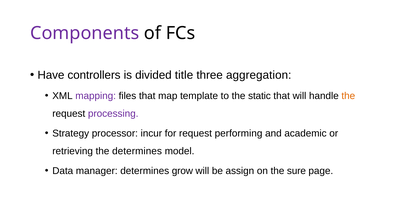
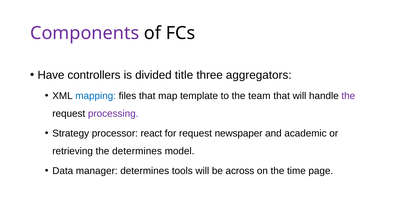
aggregation: aggregation -> aggregators
mapping colour: purple -> blue
static: static -> team
the at (348, 96) colour: orange -> purple
incur: incur -> react
performing: performing -> newspaper
grow: grow -> tools
assign: assign -> across
sure: sure -> time
